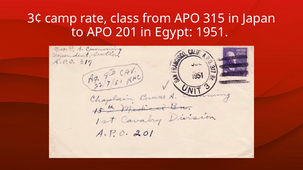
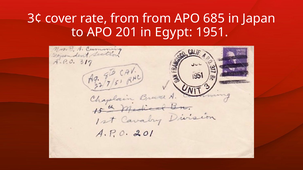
camp: camp -> cover
rate class: class -> from
315: 315 -> 685
